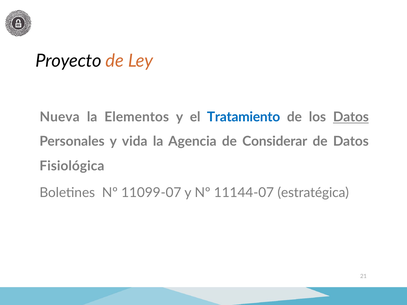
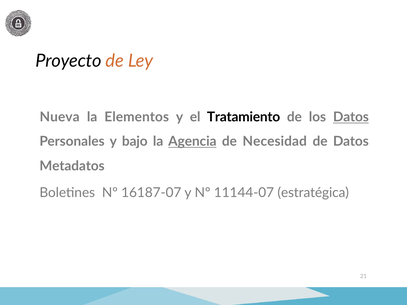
Tratamiento colour: blue -> black
vida: vida -> bajo
Agencia underline: none -> present
Considerar: Considerar -> Necesidad
Fisiológica: Fisiológica -> Metadatos
11099-07: 11099-07 -> 16187-07
